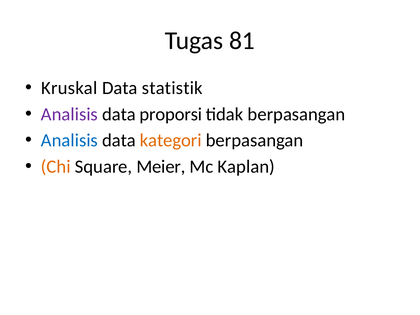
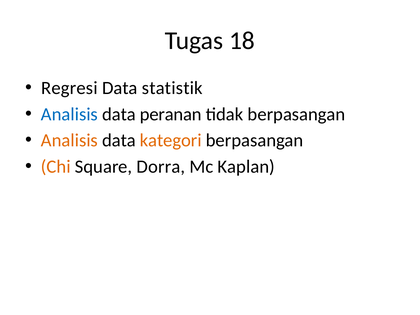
81: 81 -> 18
Kruskal: Kruskal -> Regresi
Analisis at (69, 114) colour: purple -> blue
proporsi: proporsi -> peranan
Analisis at (69, 140) colour: blue -> orange
Meier: Meier -> Dorra
